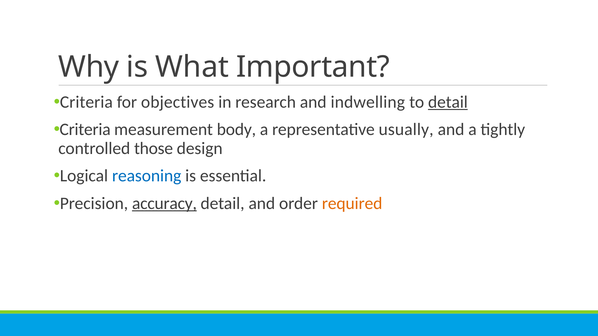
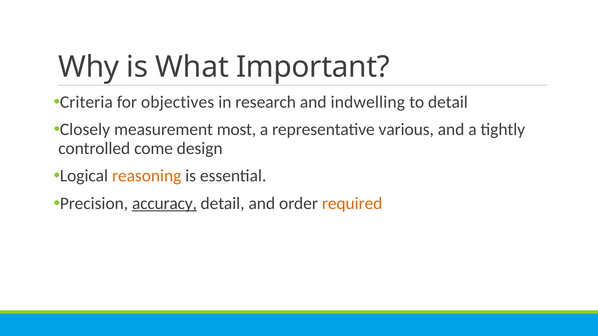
detail at (448, 102) underline: present -> none
Criteria at (85, 130): Criteria -> Closely
body: body -> most
usually: usually -> various
those: those -> come
reasoning colour: blue -> orange
